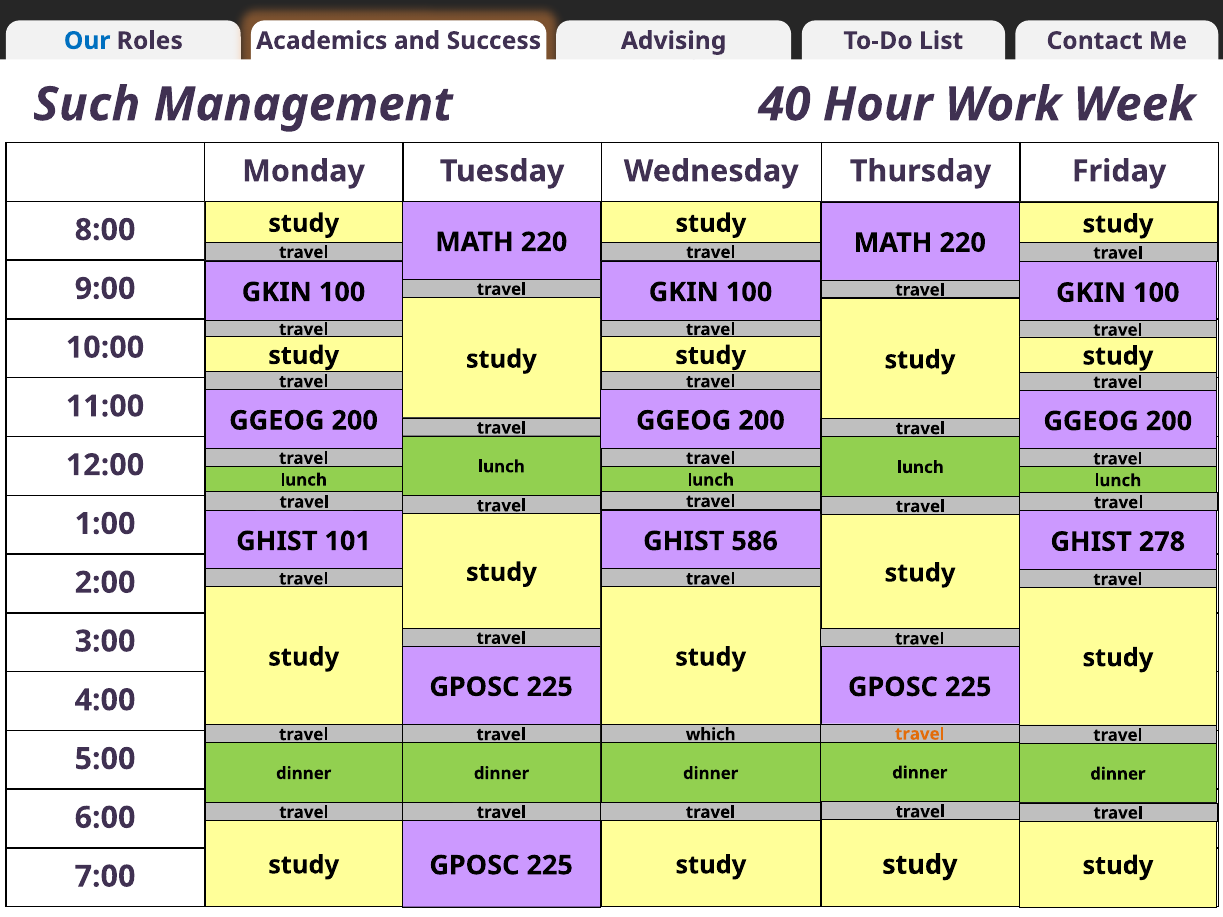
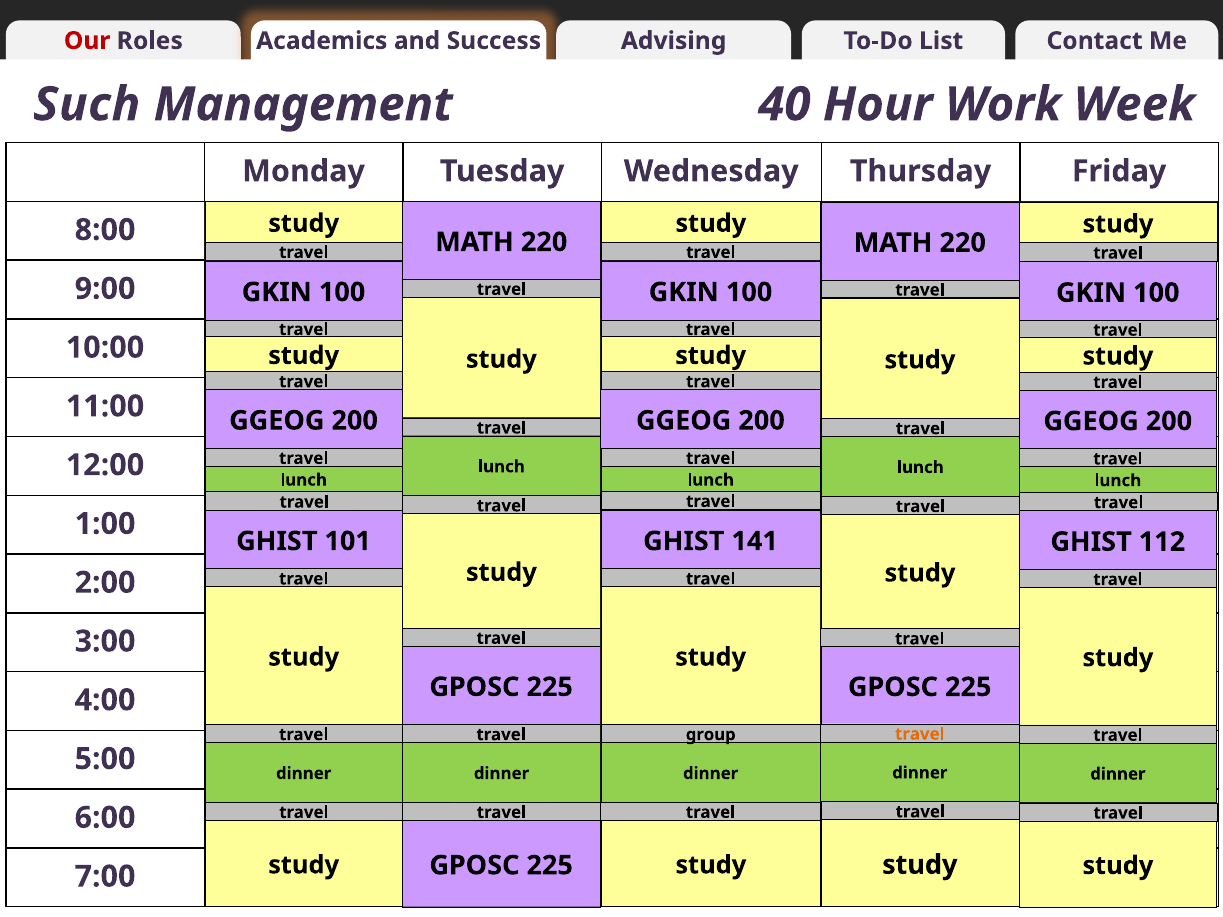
Our colour: blue -> red
586: 586 -> 141
278: 278 -> 112
which: which -> group
